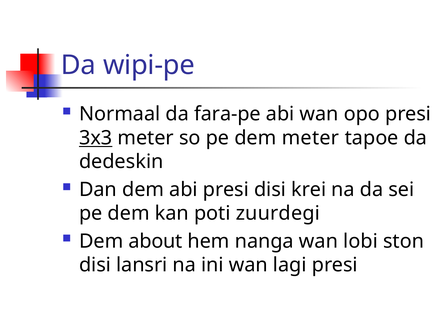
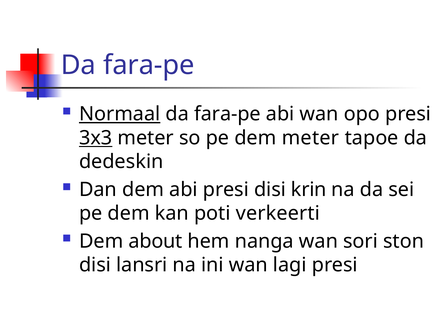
wipi-pe at (149, 65): wipi-pe -> fara-pe
Normaal underline: none -> present
krei: krei -> krin
zuurdegi: zuurdegi -> verkeerti
lobi: lobi -> sori
